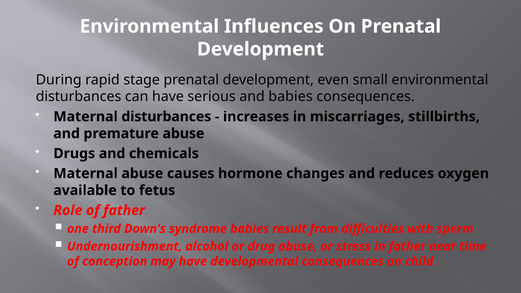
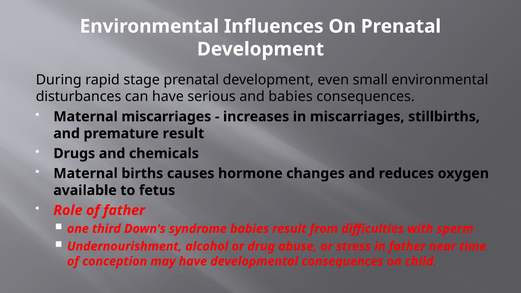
Maternal disturbances: disturbances -> miscarriages
premature abuse: abuse -> result
Maternal abuse: abuse -> births
